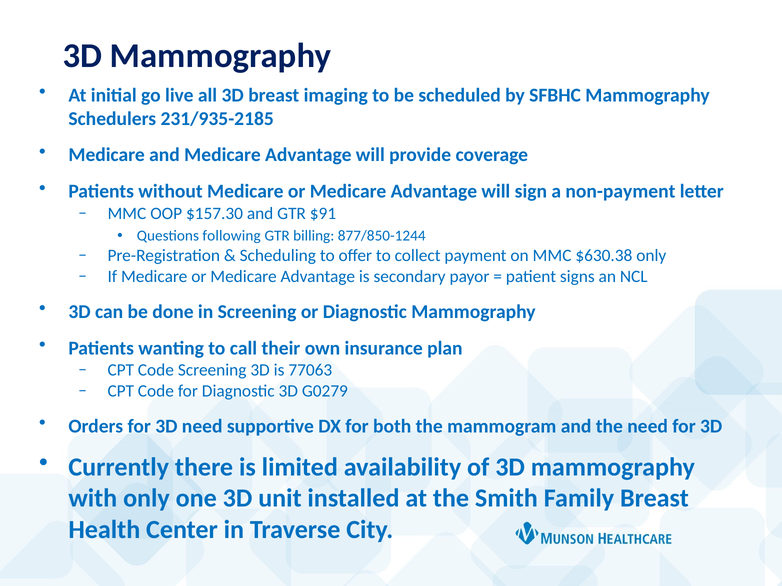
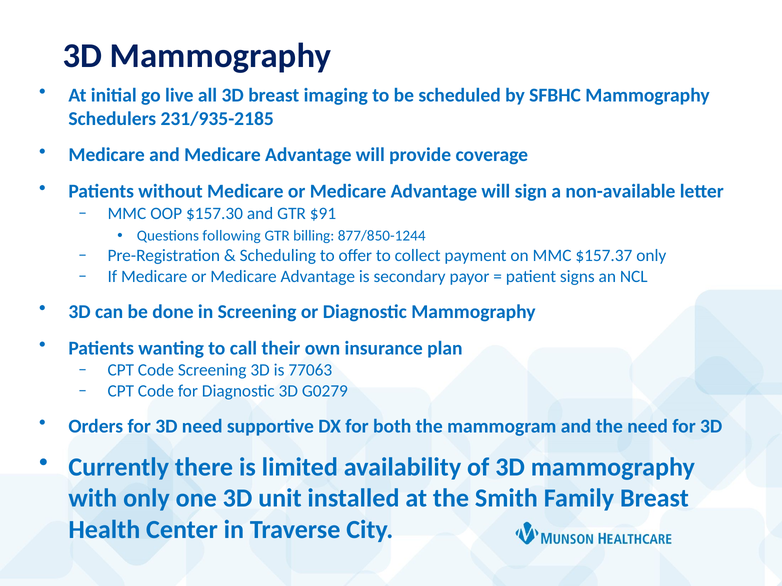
non-payment: non-payment -> non-available
$630.38: $630.38 -> $157.37
